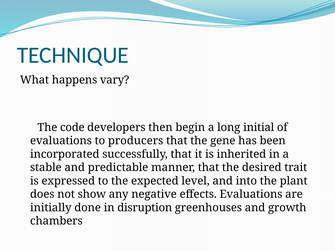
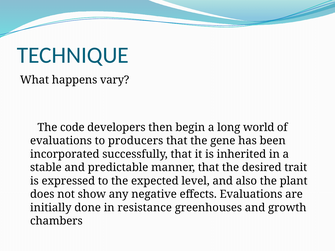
initial: initial -> world
into: into -> also
disruption: disruption -> resistance
